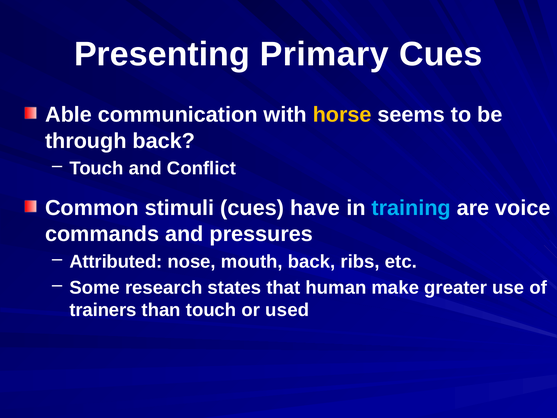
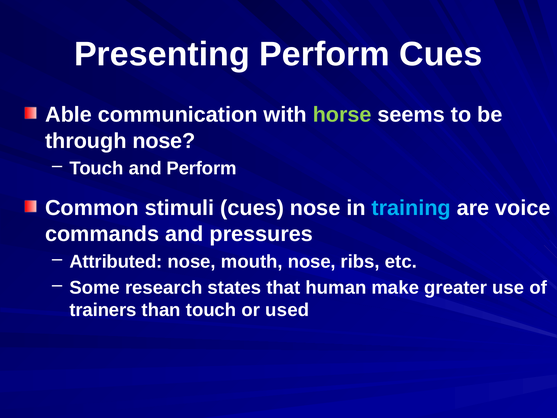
Presenting Primary: Primary -> Perform
horse colour: yellow -> light green
through back: back -> nose
and Conflict: Conflict -> Perform
cues have: have -> nose
mouth back: back -> nose
